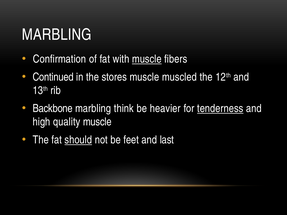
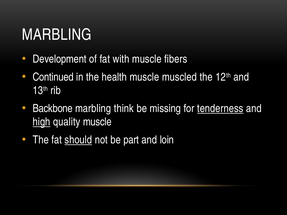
Confirmation: Confirmation -> Development
muscle at (147, 59) underline: present -> none
stores: stores -> health
heavier: heavier -> missing
high underline: none -> present
feet: feet -> part
last: last -> loin
